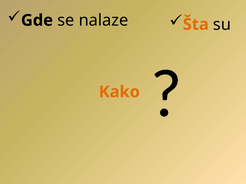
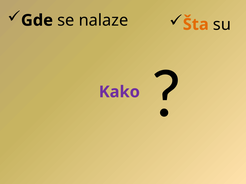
Kako colour: orange -> purple
